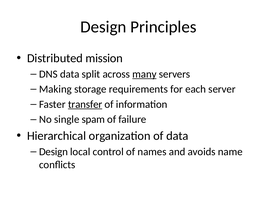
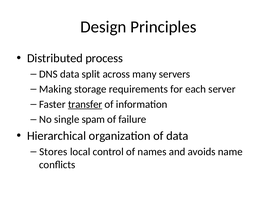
mission: mission -> process
many underline: present -> none
Design at (53, 152): Design -> Stores
